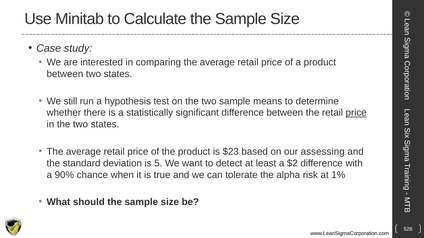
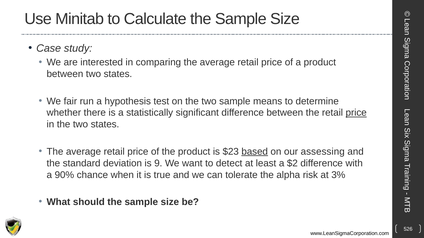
still: still -> fair
based underline: none -> present
5: 5 -> 9
1%: 1% -> 3%
